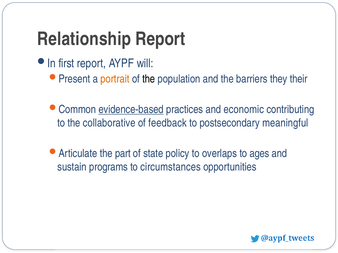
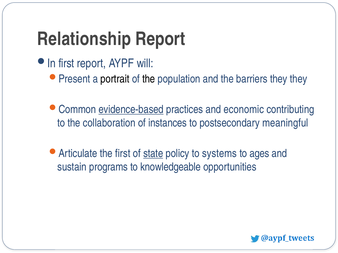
portrait colour: orange -> black
they their: their -> they
collaborative: collaborative -> collaboration
feedback: feedback -> instances
the part: part -> first
state underline: none -> present
overlaps: overlaps -> systems
circumstances: circumstances -> knowledgeable
